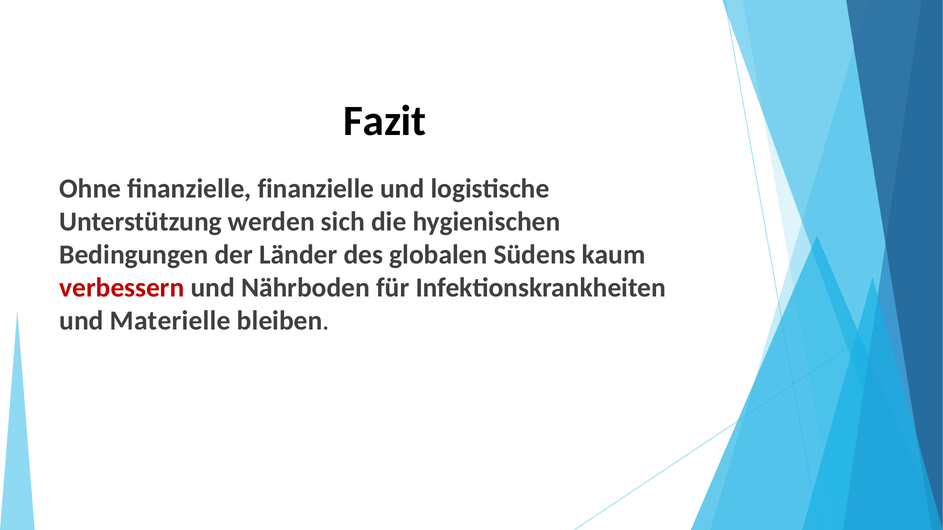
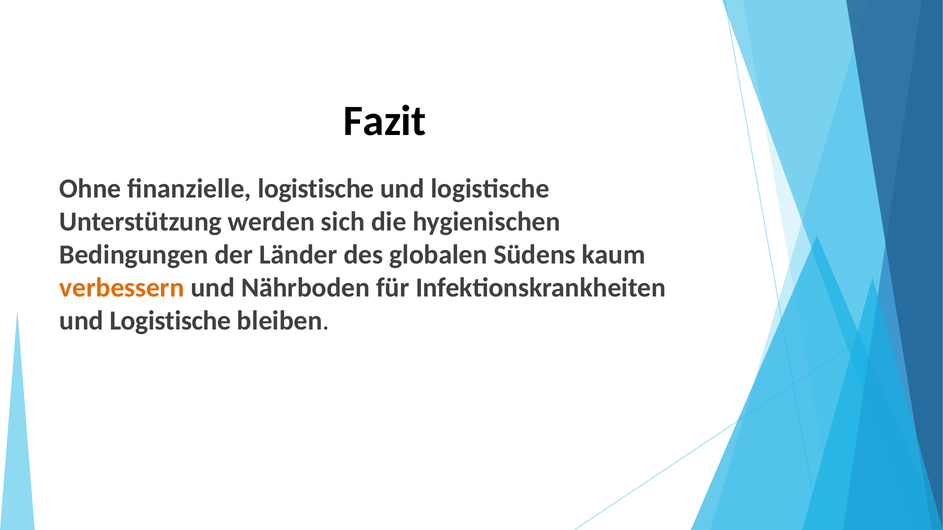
finanzielle finanzielle: finanzielle -> logistische
verbessern colour: red -> orange
Materielle at (170, 321): Materielle -> Logistische
